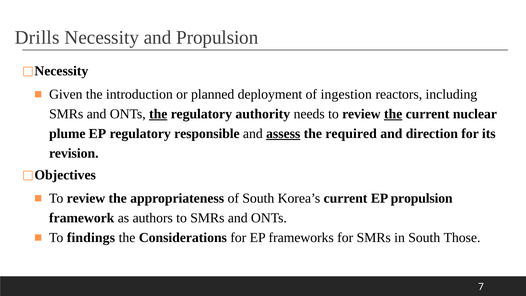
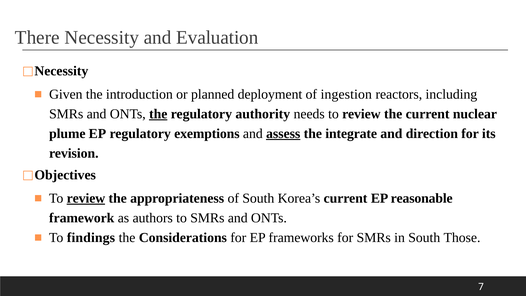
Drills: Drills -> There
and Propulsion: Propulsion -> Evaluation
the at (393, 114) underline: present -> none
responsible: responsible -> exemptions
required: required -> integrate
review at (86, 198) underline: none -> present
EP propulsion: propulsion -> reasonable
